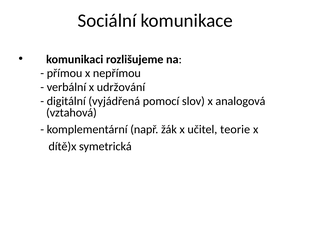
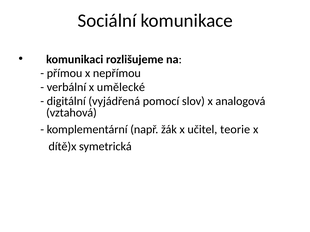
udržování: udržování -> umělecké
